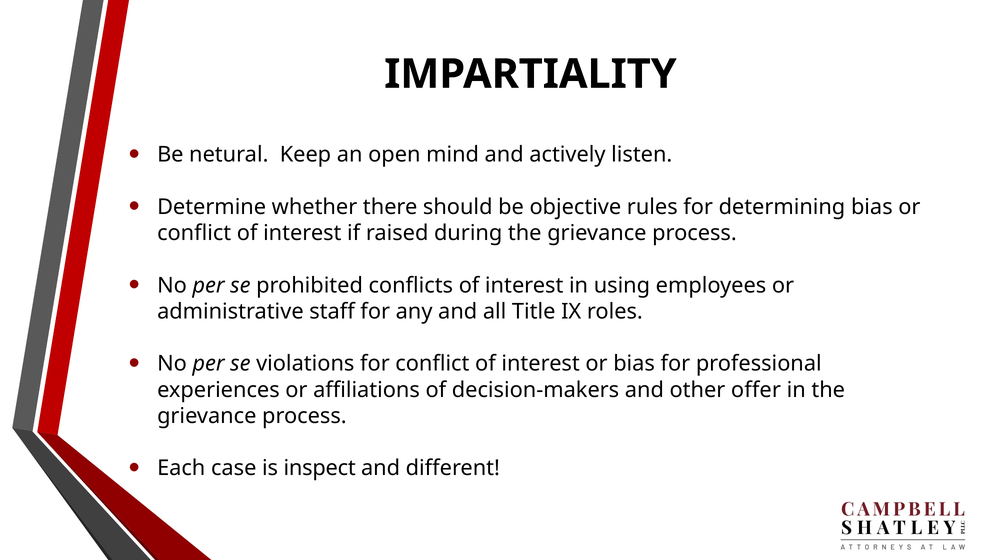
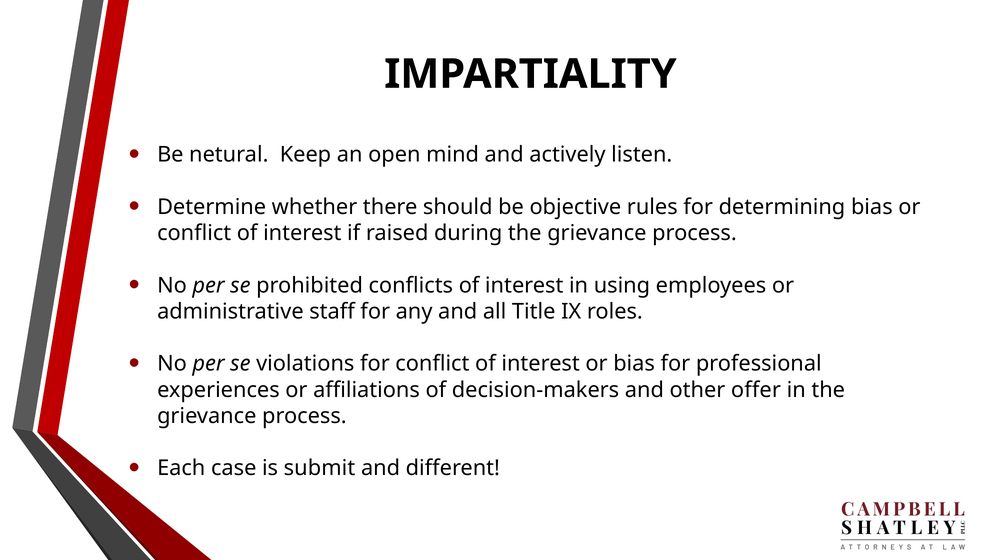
inspect: inspect -> submit
